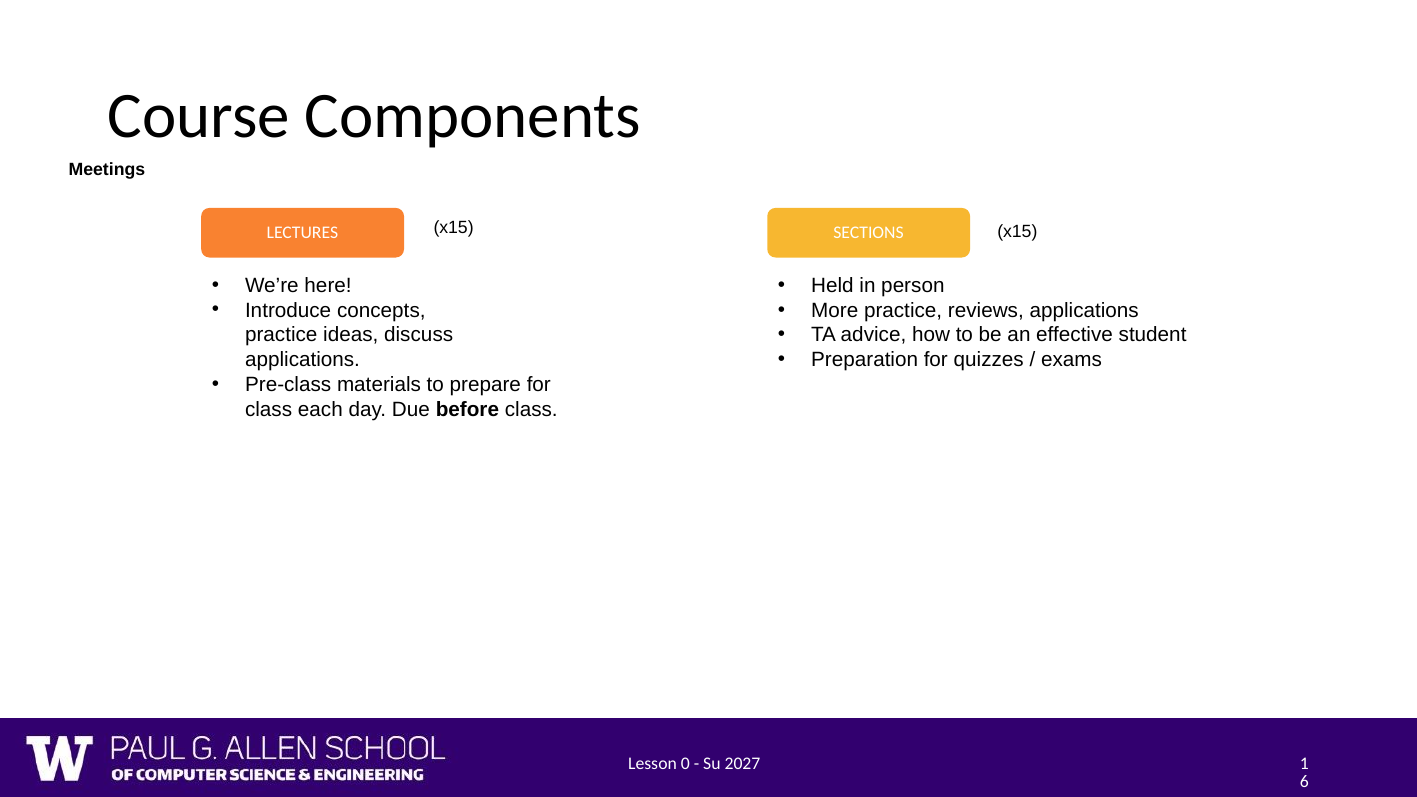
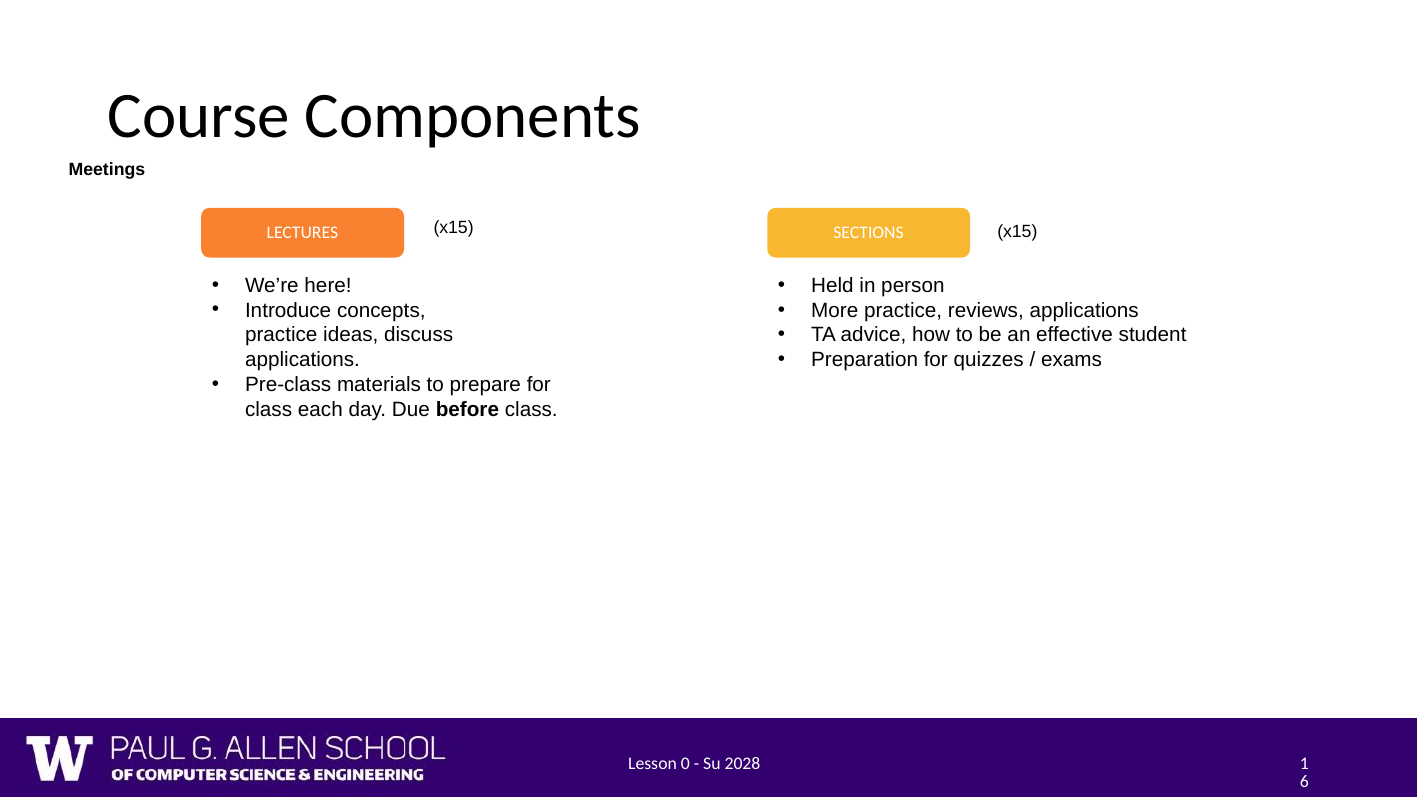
2027: 2027 -> 2028
